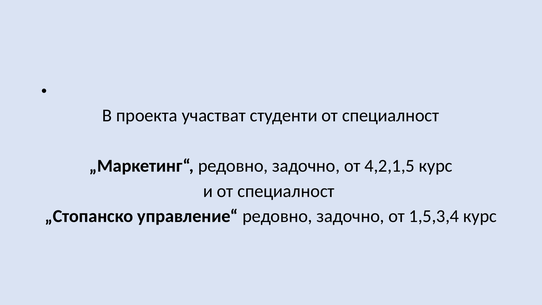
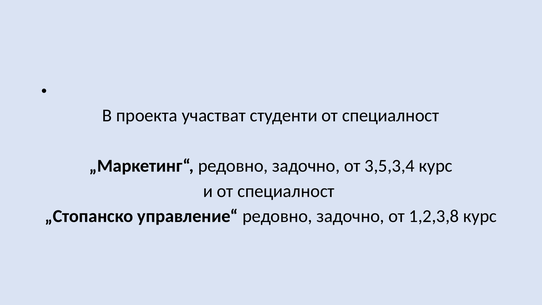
4,2,1,5: 4,2,1,5 -> 3,5,3,4
1,5,3,4: 1,5,3,4 -> 1,2,3,8
